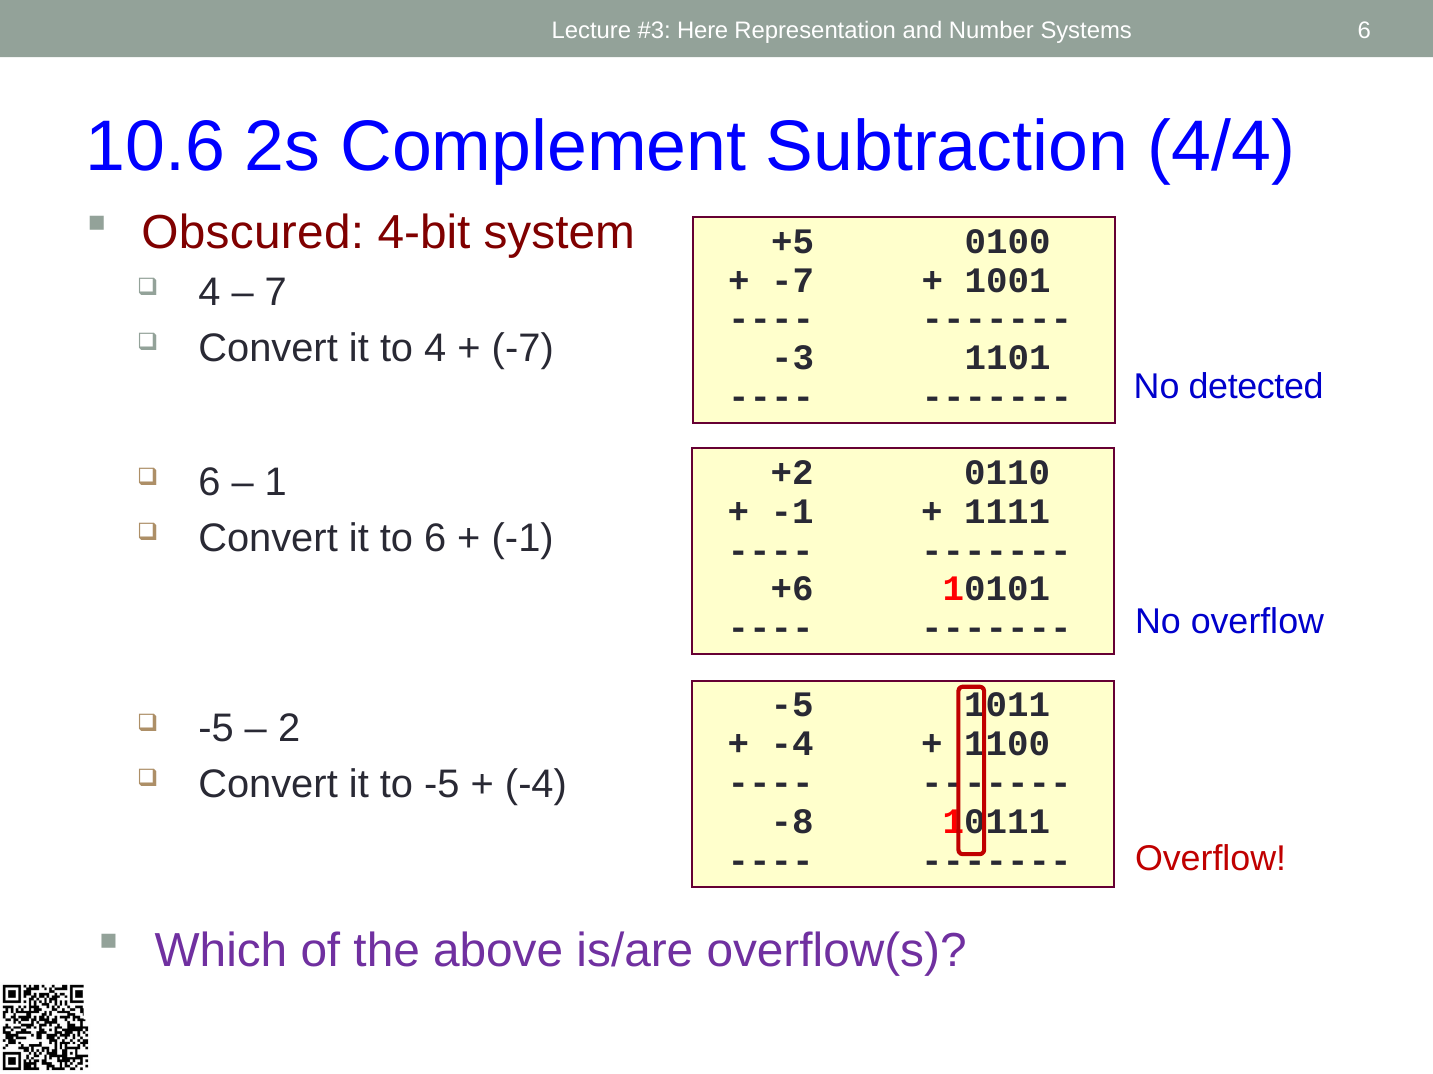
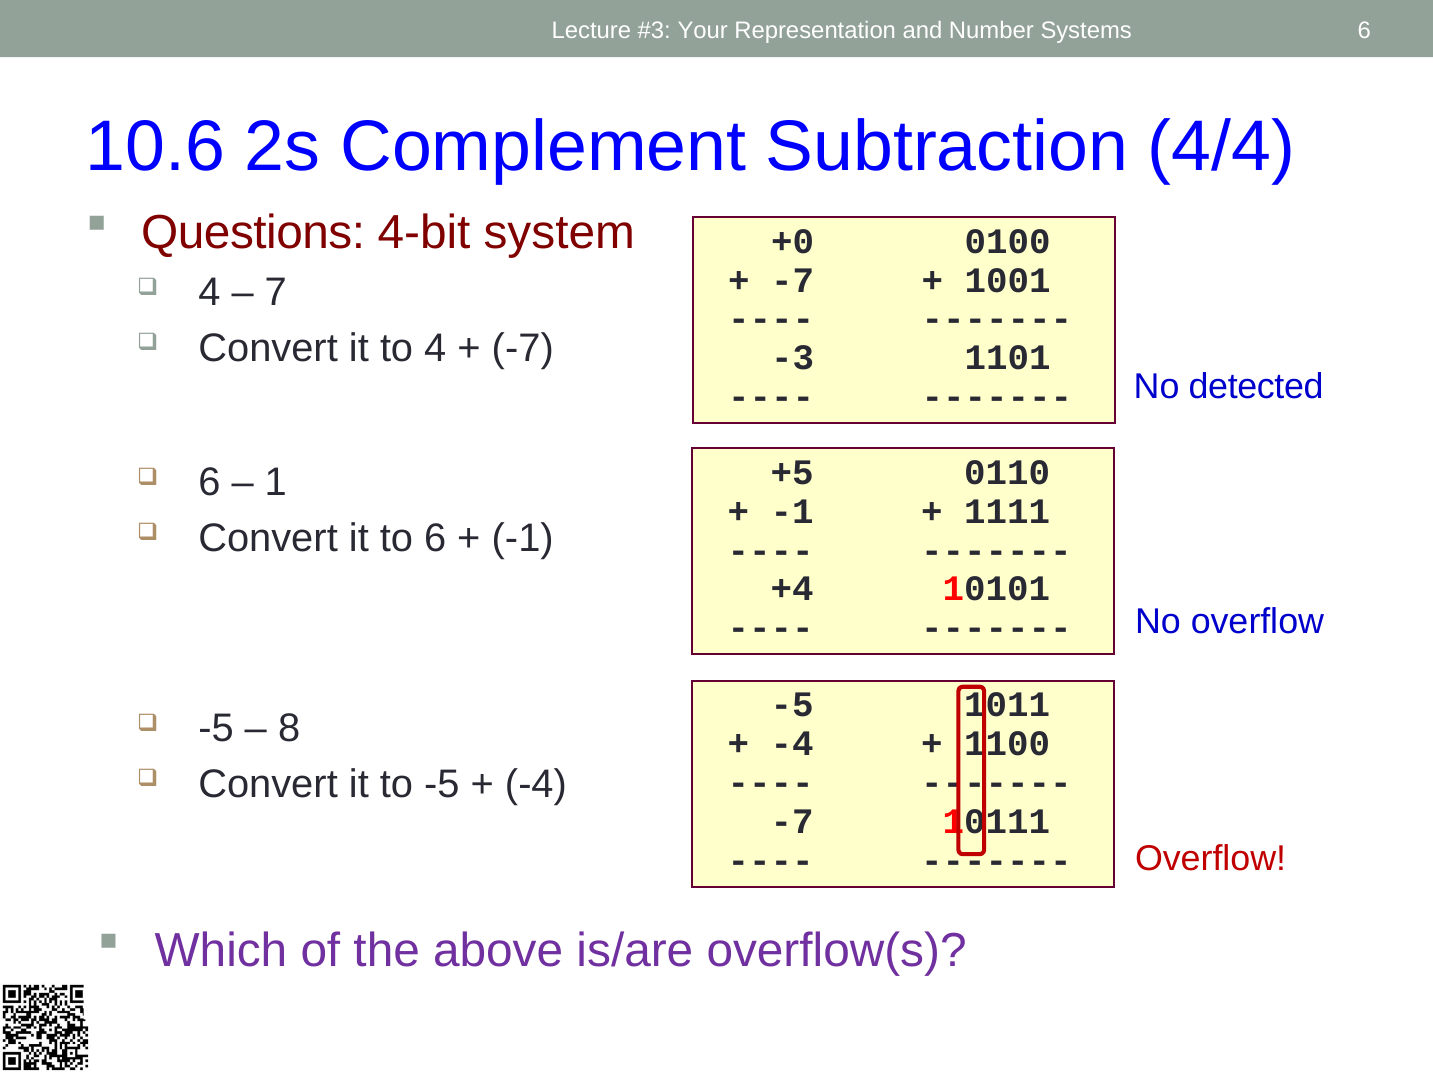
Here: Here -> Your
Obscured: Obscured -> Questions
+5: +5 -> +0
+2: +2 -> +5
+6: +6 -> +4
2: 2 -> 8
-8 at (792, 822): -8 -> -7
